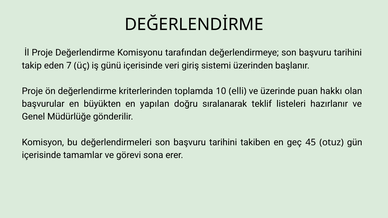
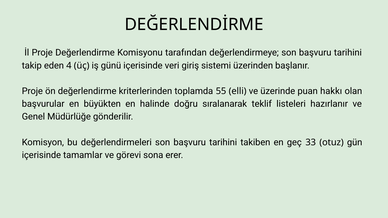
7: 7 -> 4
10: 10 -> 55
yapılan: yapılan -> halinde
45: 45 -> 33
